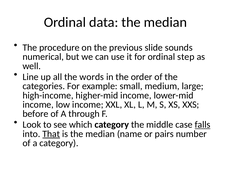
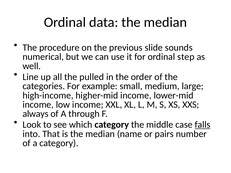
words: words -> pulled
before: before -> always
That underline: present -> none
